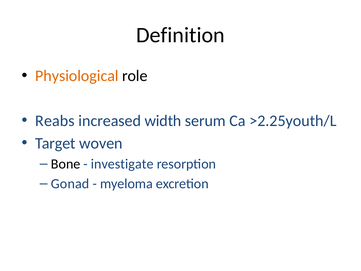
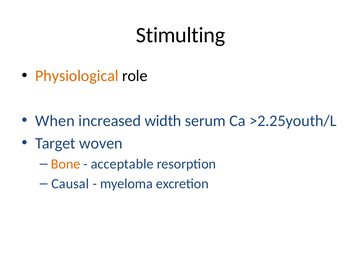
Definition: Definition -> Stimulting
Reabs: Reabs -> When
Bone colour: black -> orange
investigate: investigate -> acceptable
Gonad: Gonad -> Causal
